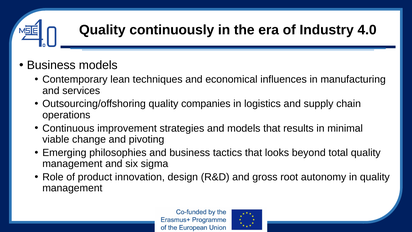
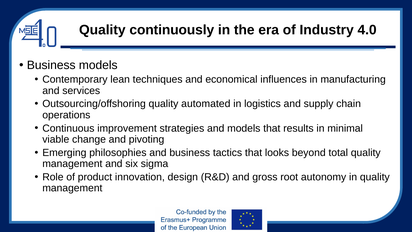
companies: companies -> automated
